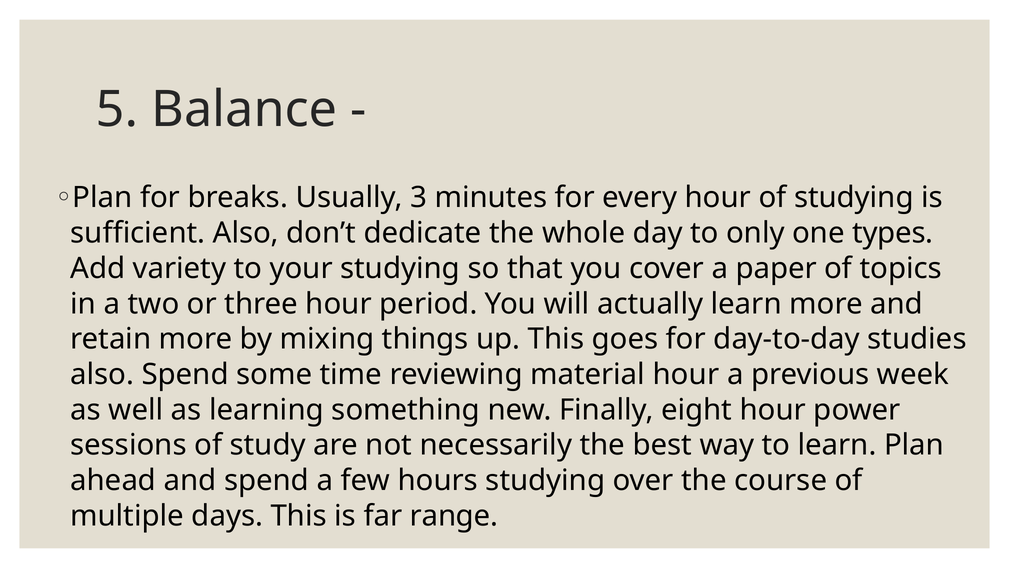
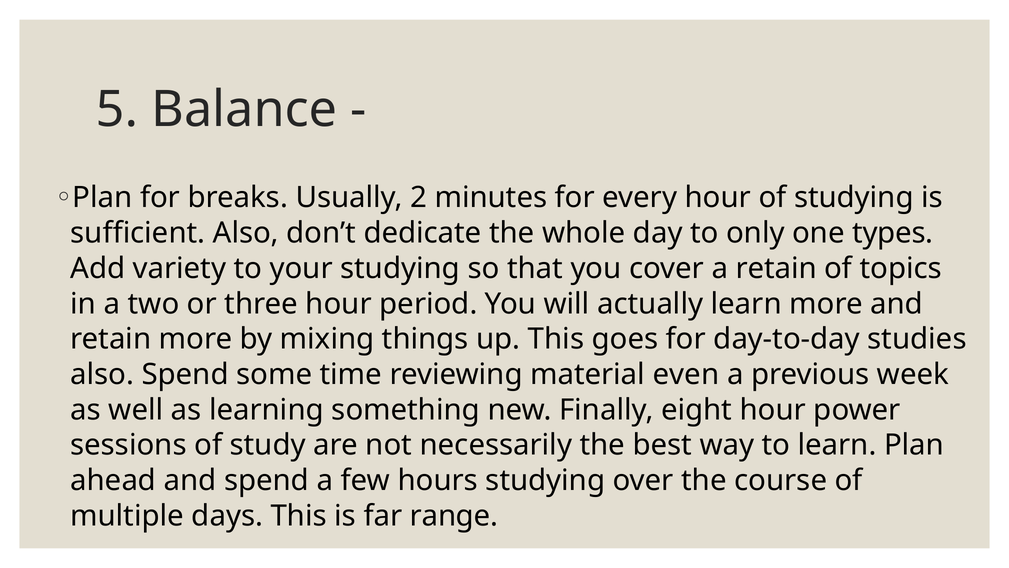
3: 3 -> 2
a paper: paper -> retain
material hour: hour -> even
